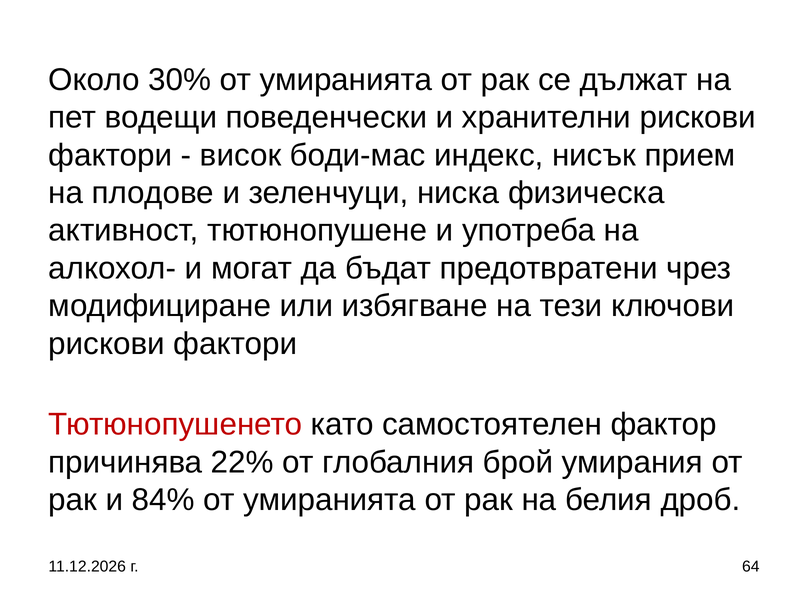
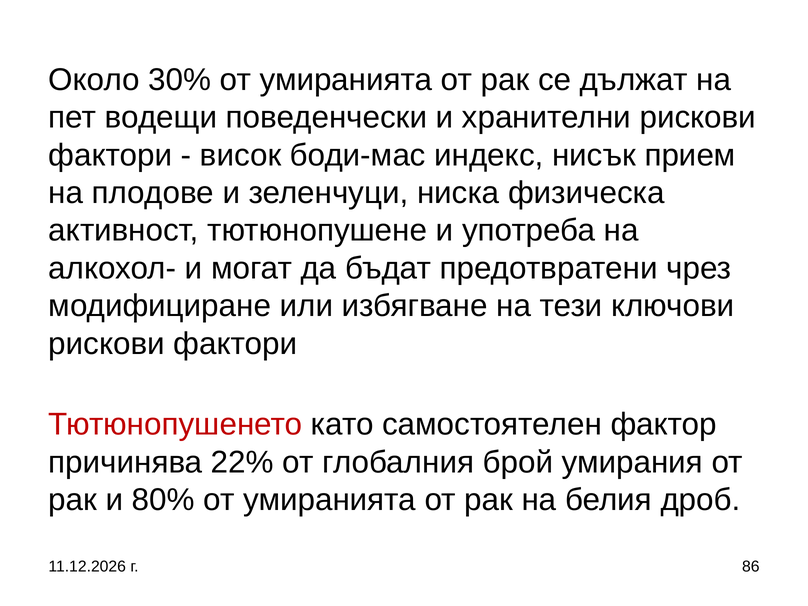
84%: 84% -> 80%
64: 64 -> 86
